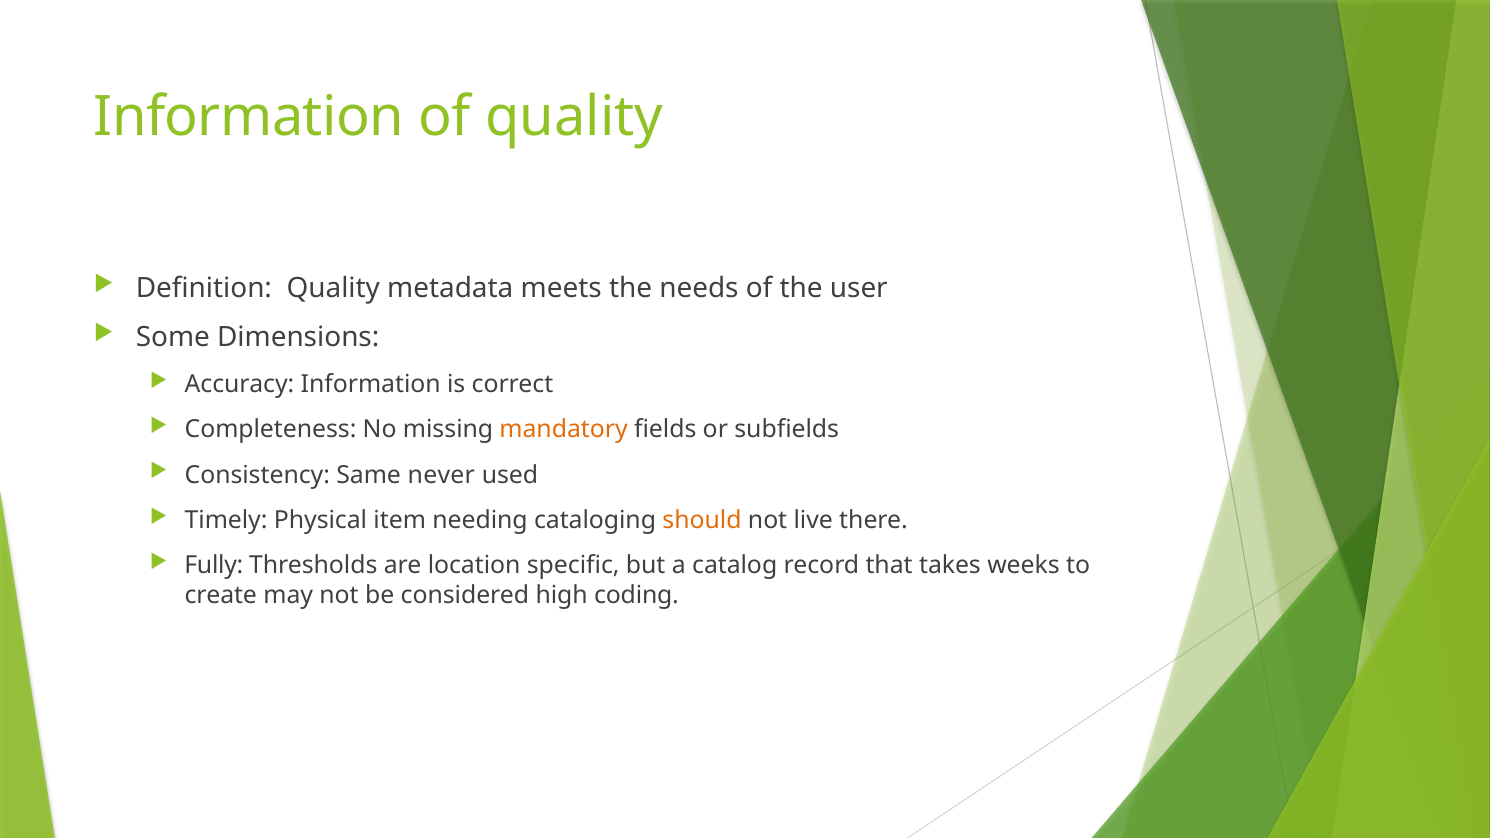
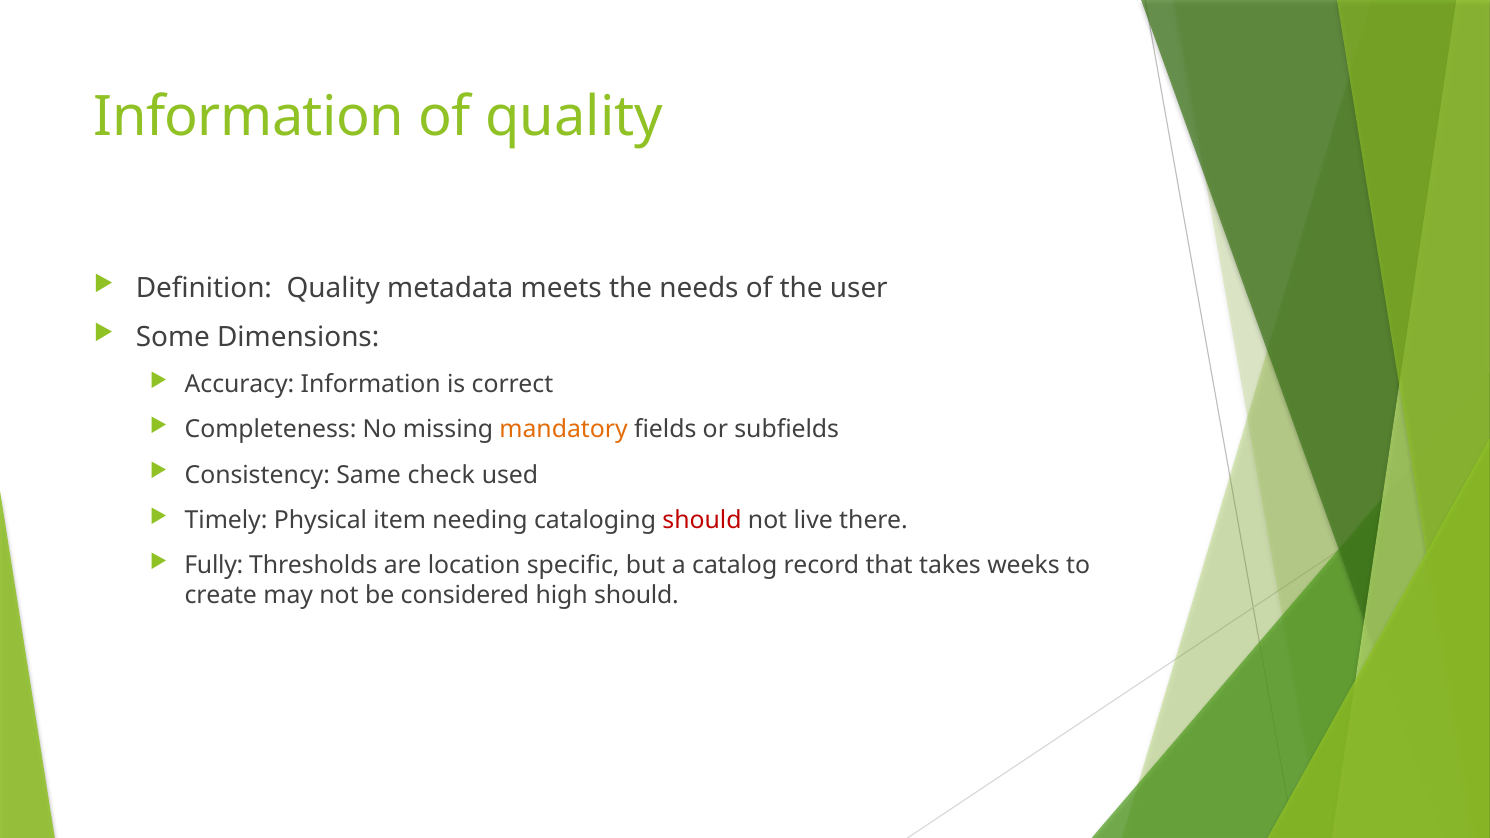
never: never -> check
should at (702, 520) colour: orange -> red
high coding: coding -> should
